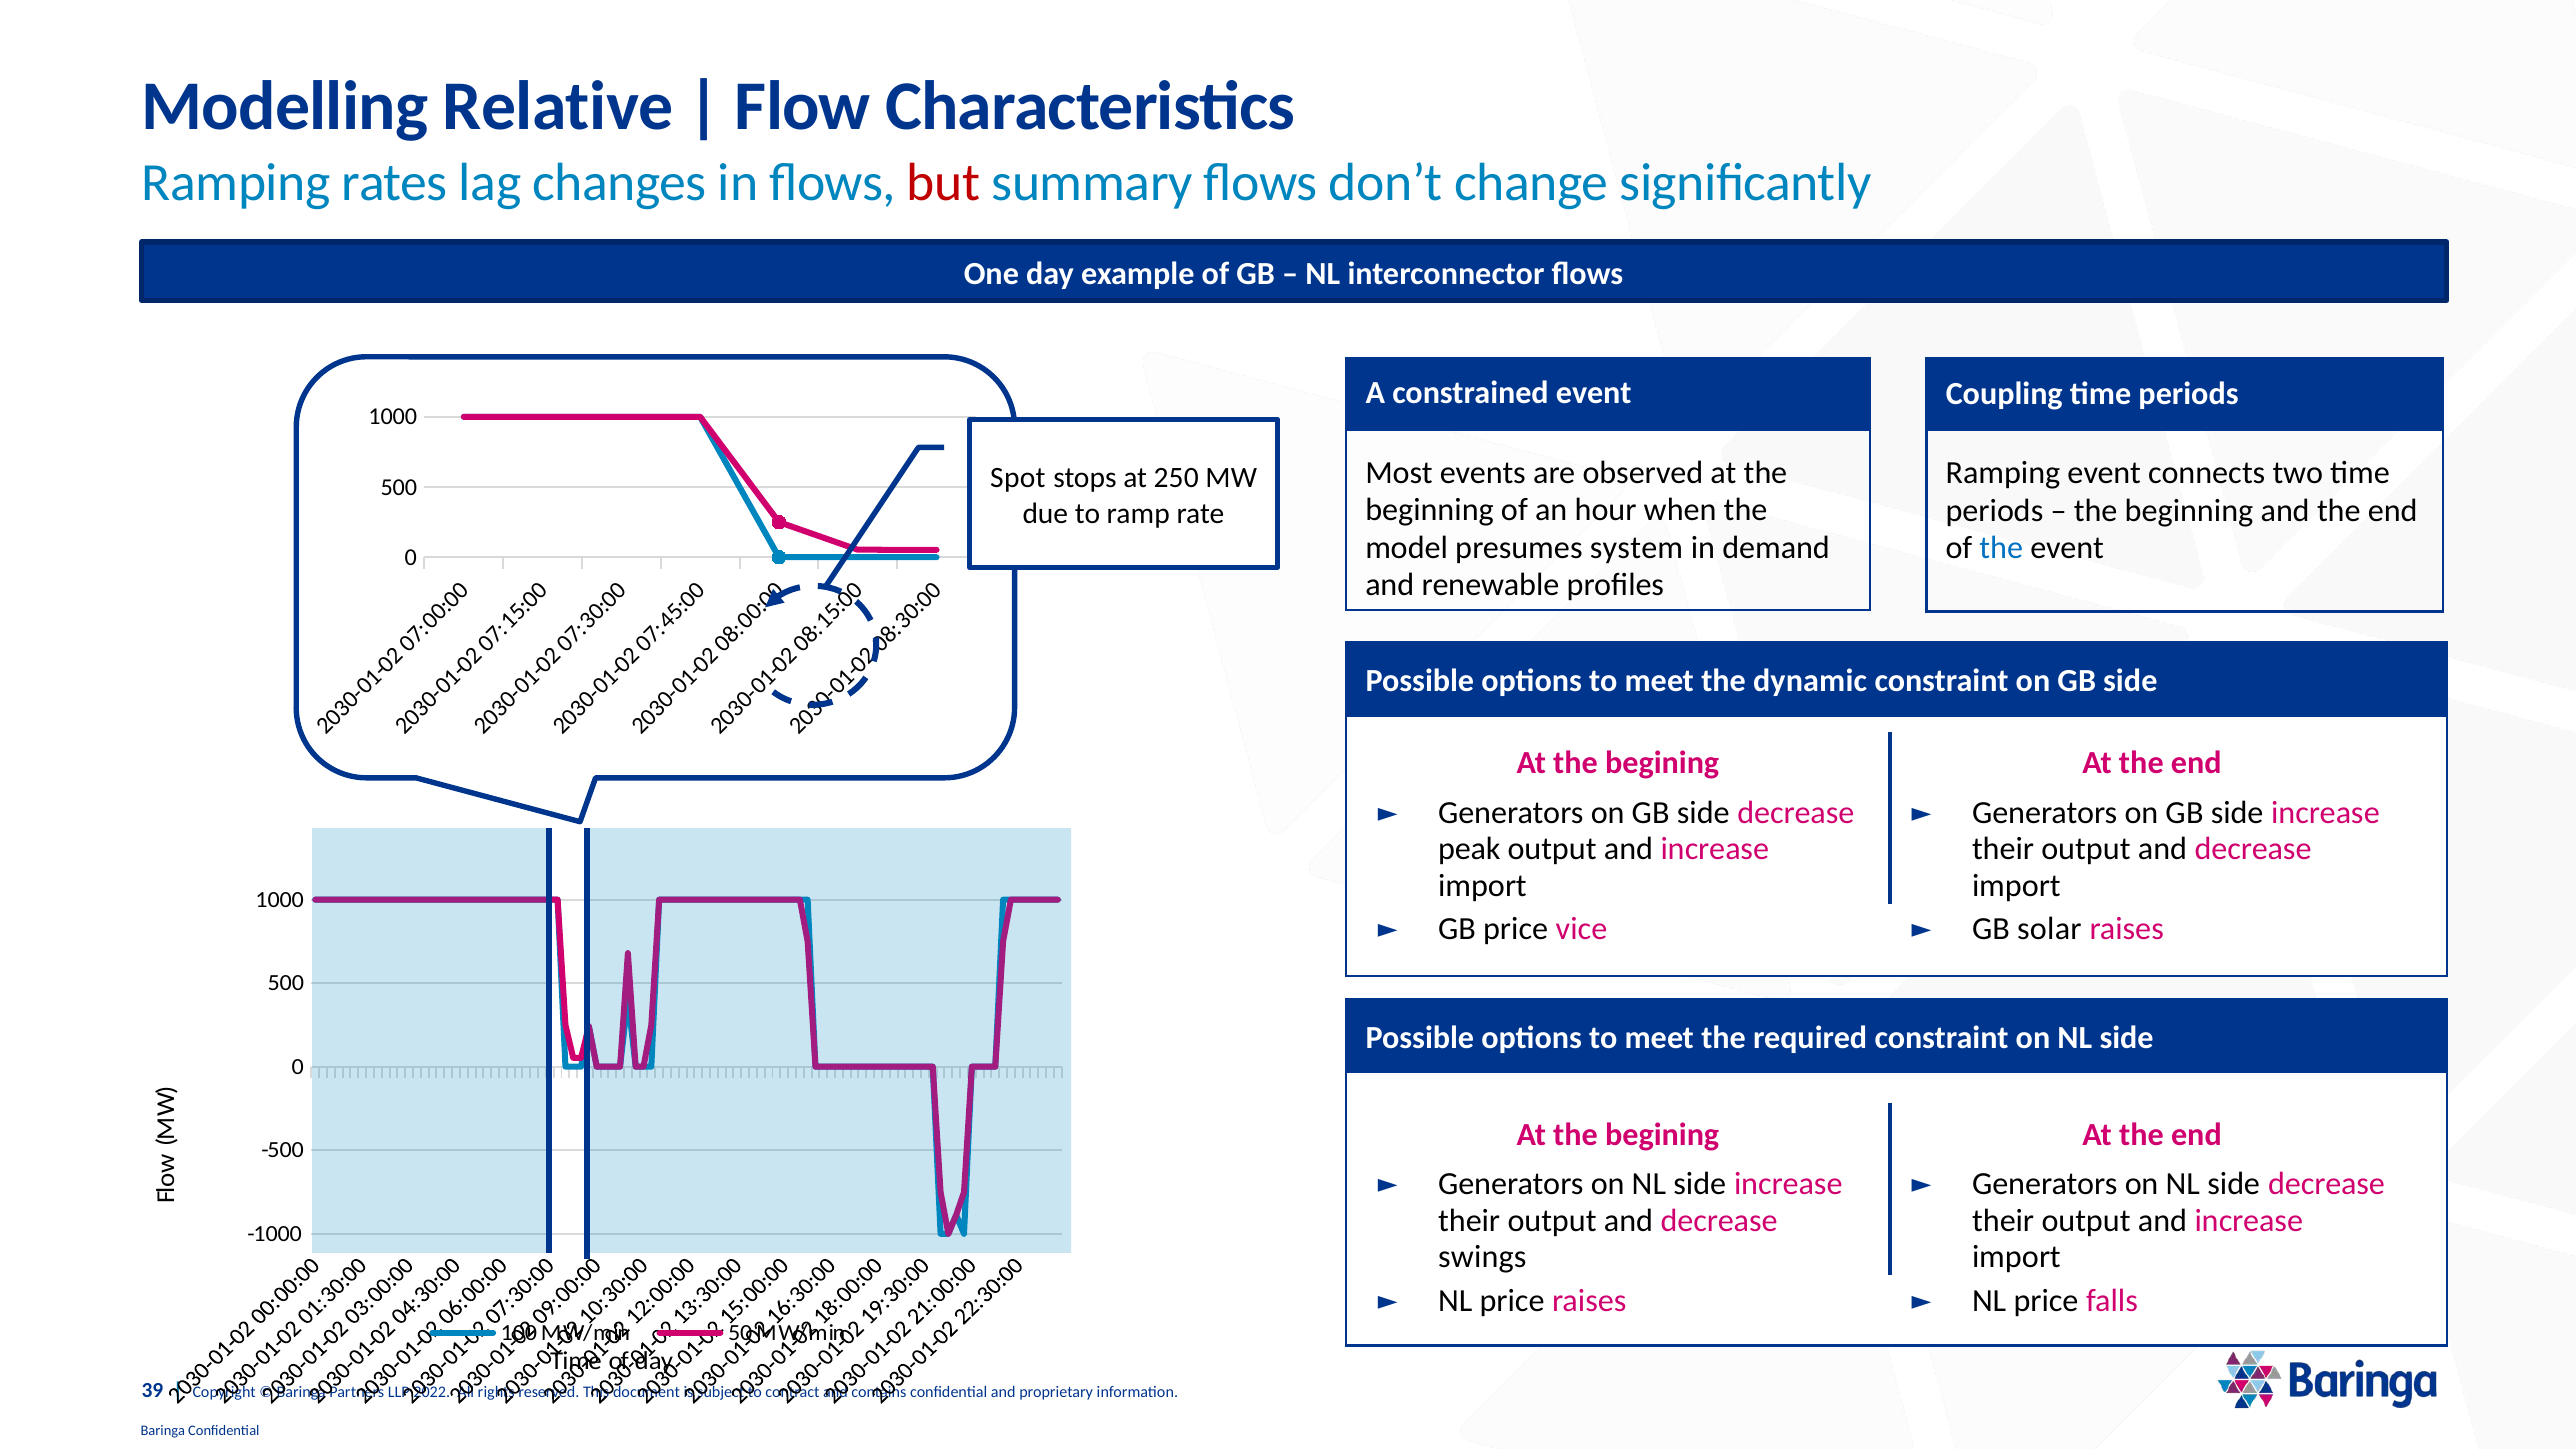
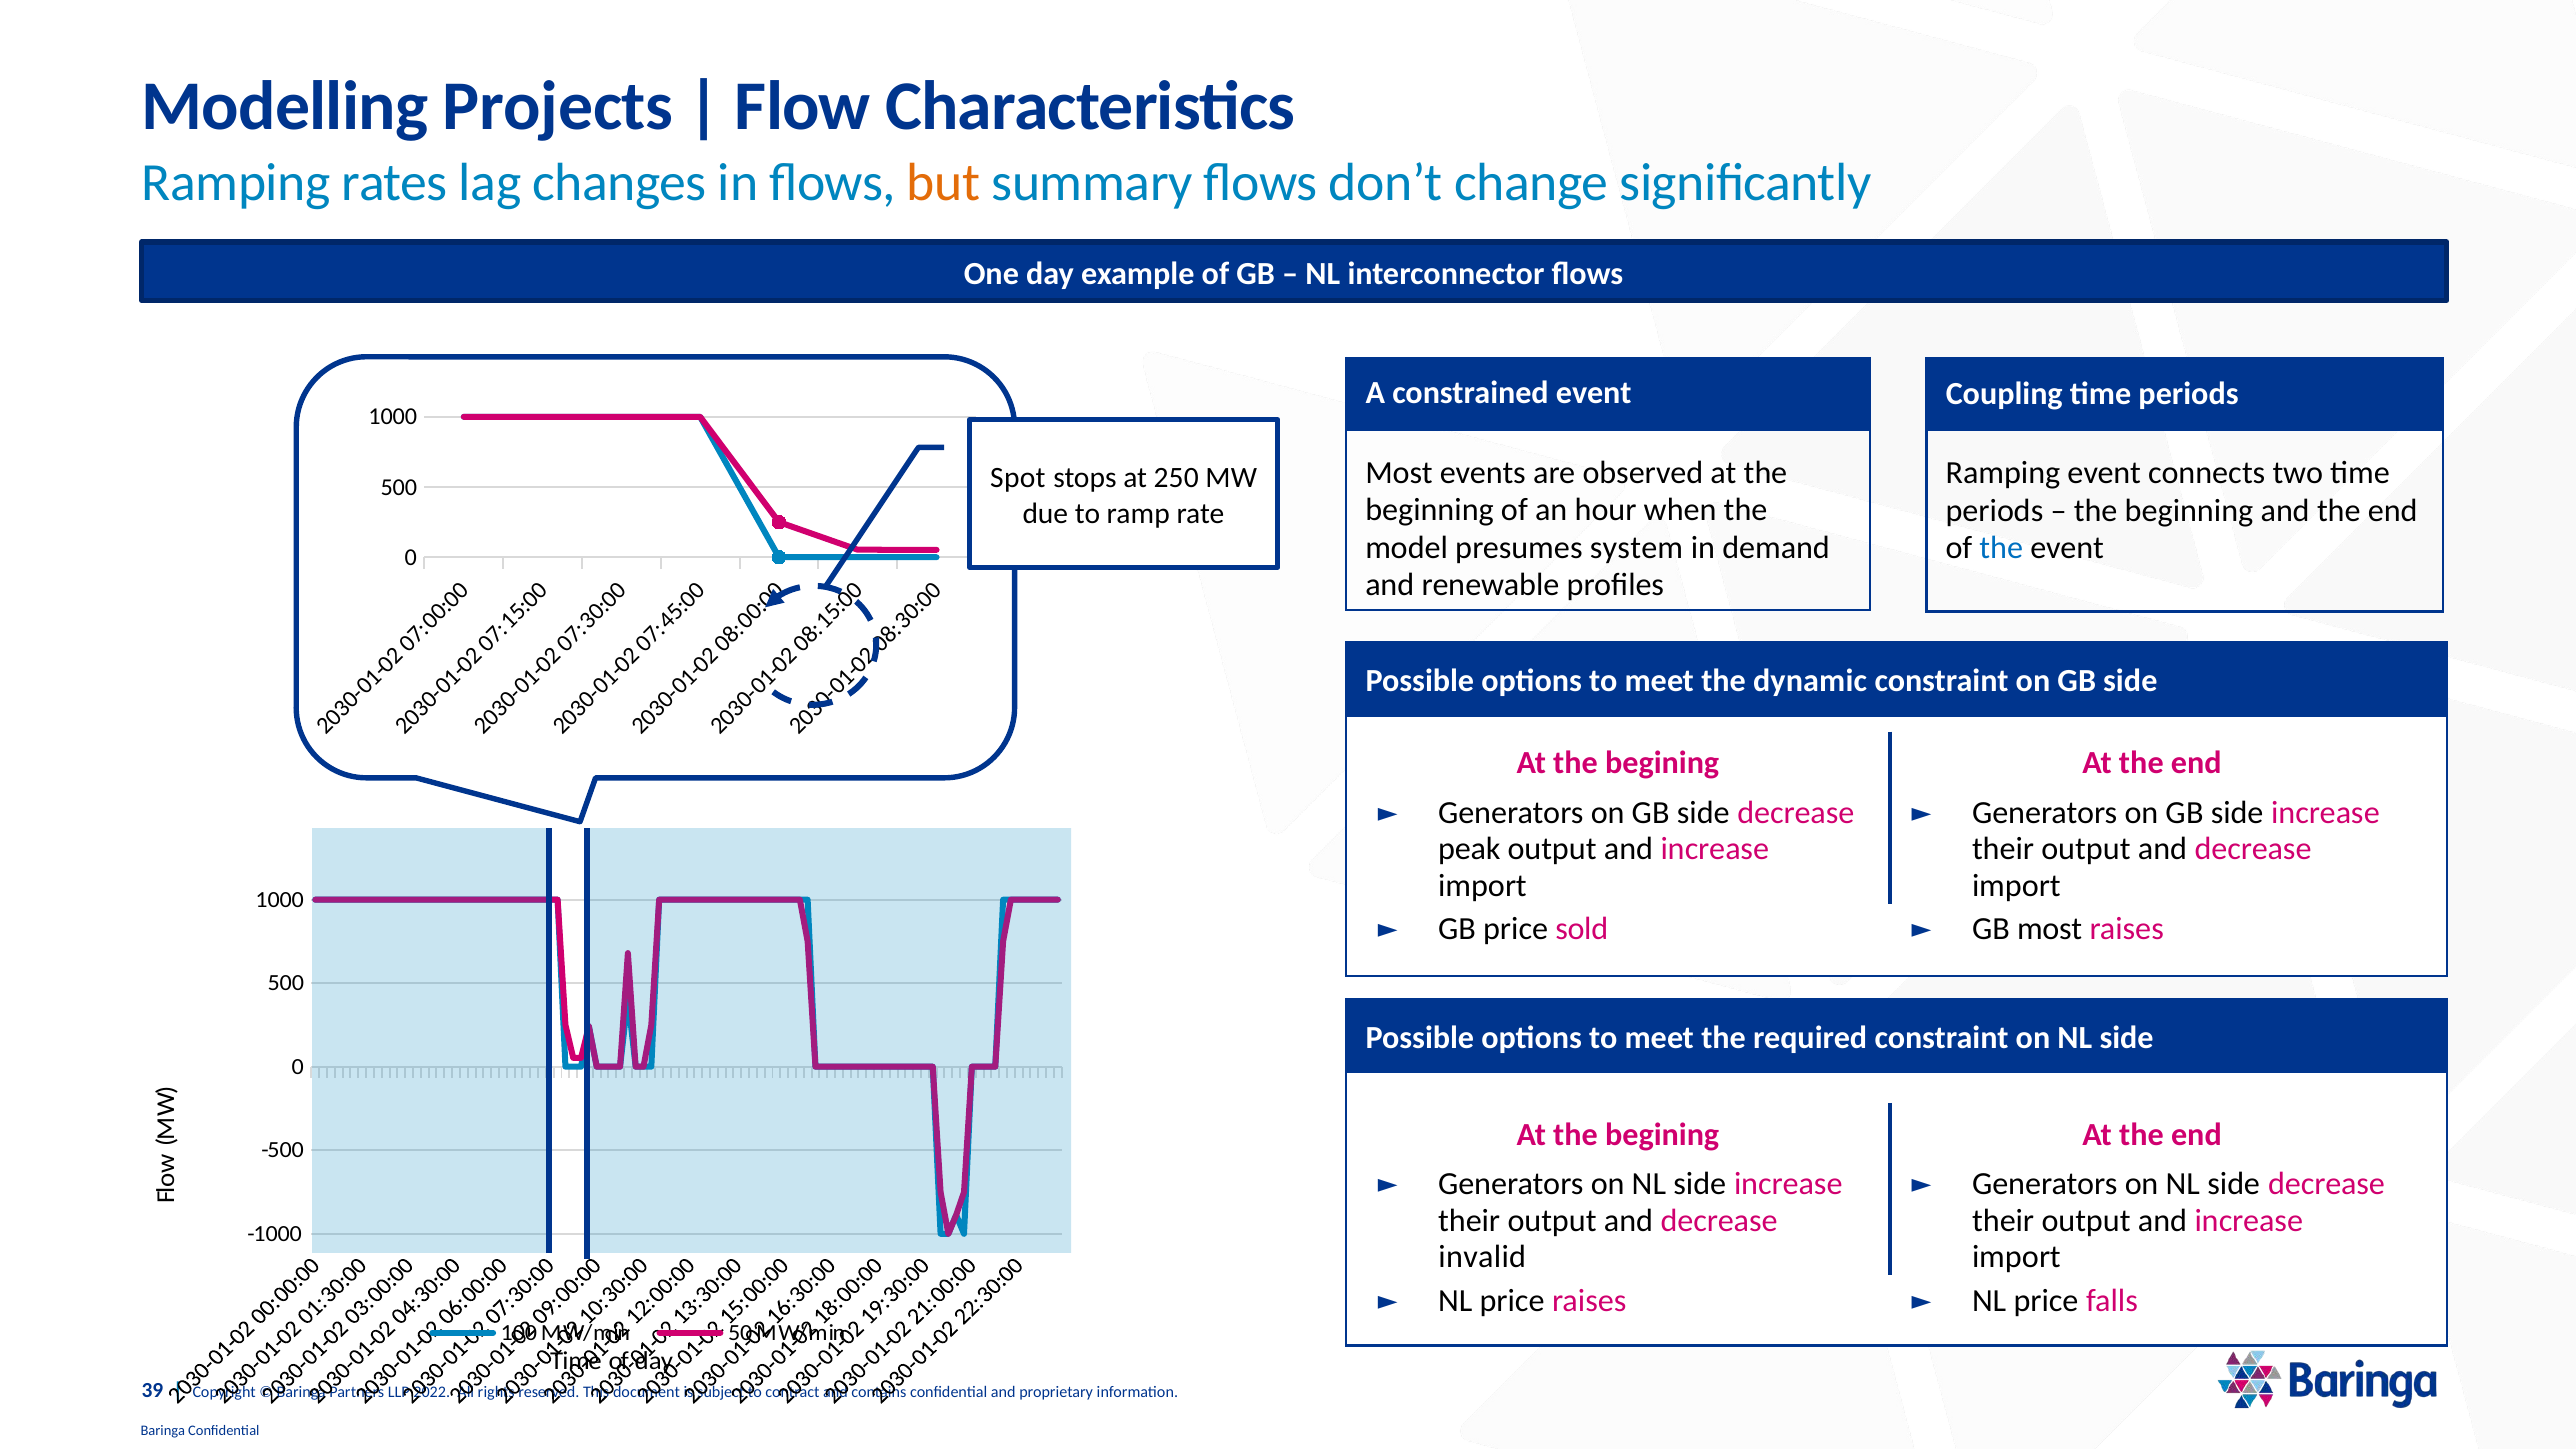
Relative: Relative -> Projects
but colour: red -> orange
vice: vice -> sold
GB solar: solar -> most
swings: swings -> invalid
